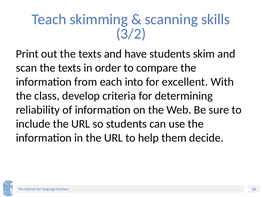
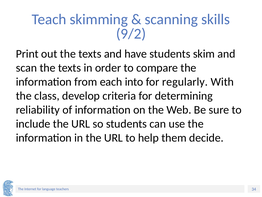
3/2: 3/2 -> 9/2
excellent: excellent -> regularly
